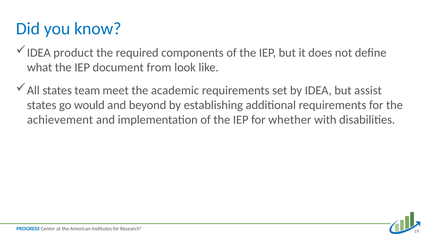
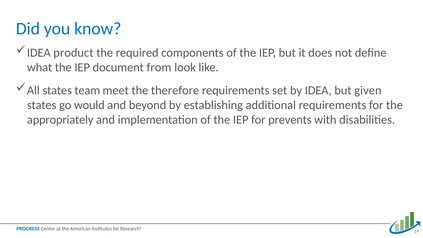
academic: academic -> therefore
assist: assist -> given
achievement: achievement -> appropriately
whether: whether -> prevents
